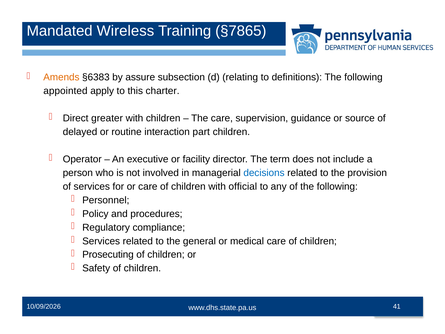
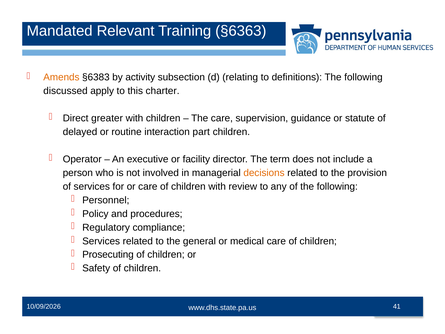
Wireless: Wireless -> Relevant
§7865: §7865 -> §6363
assure: assure -> activity
appointed: appointed -> discussed
source: source -> statute
decisions colour: blue -> orange
official: official -> review
